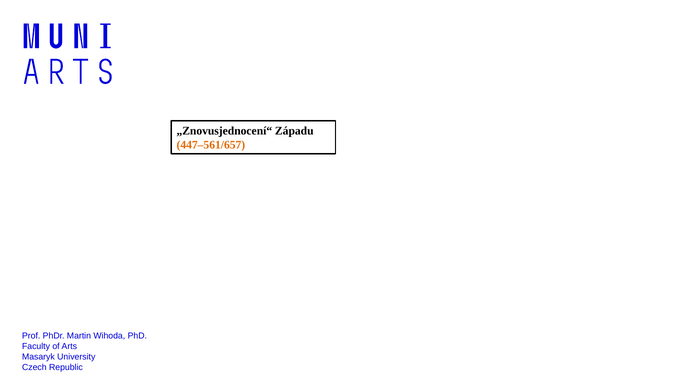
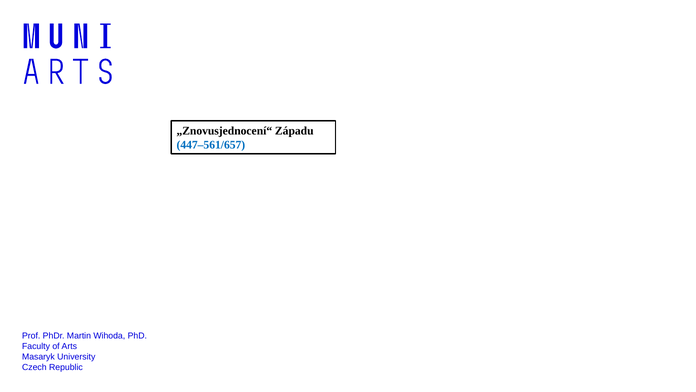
447–561/657 colour: orange -> blue
